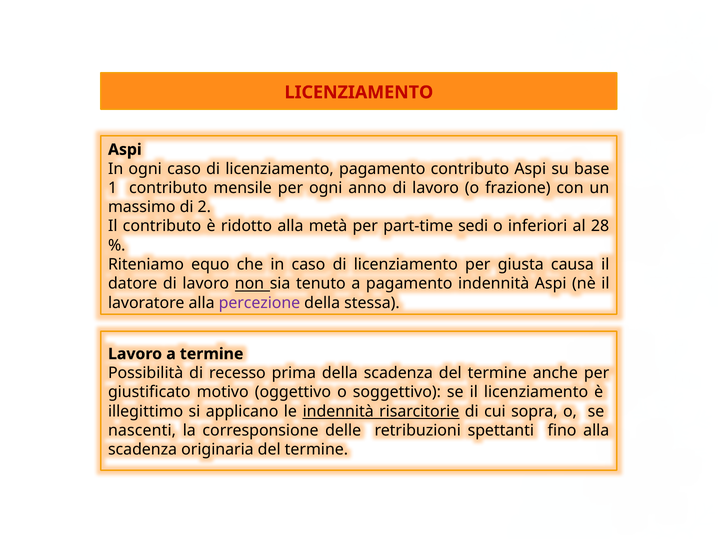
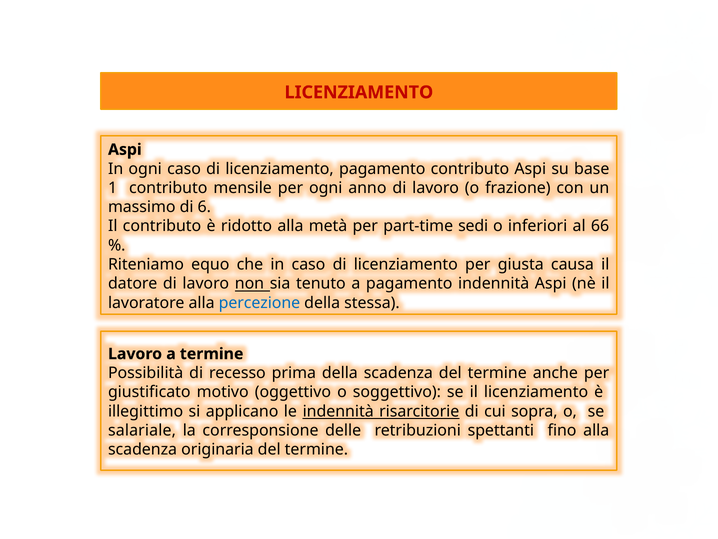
2: 2 -> 6
28: 28 -> 66
percezione colour: purple -> blue
nascenti: nascenti -> salariale
